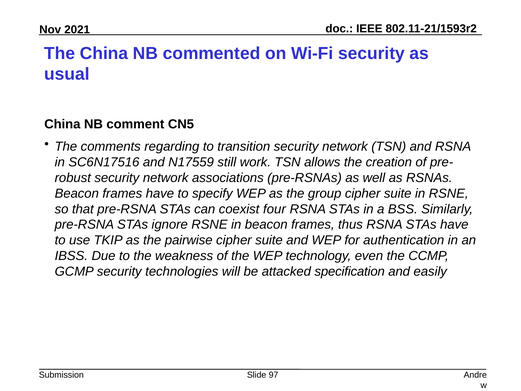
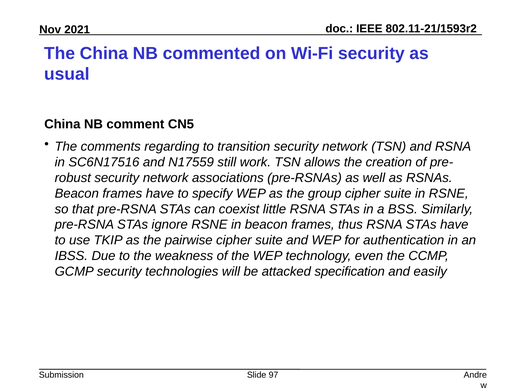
four: four -> little
